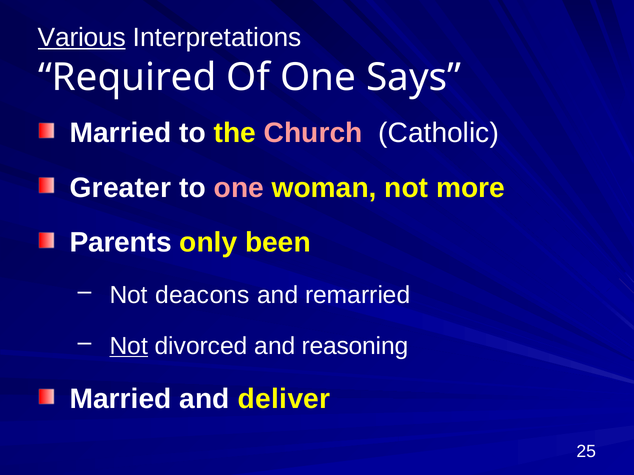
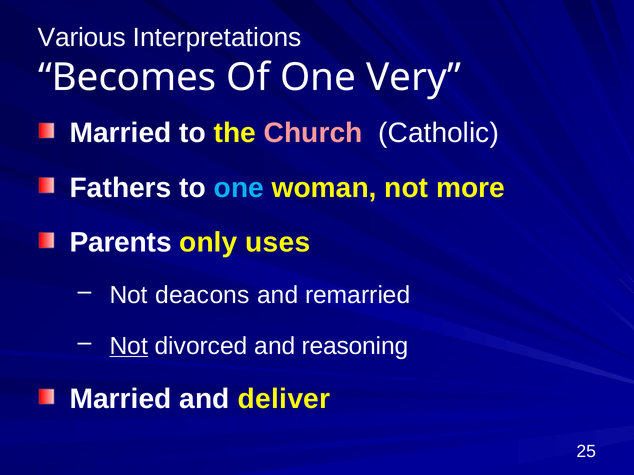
Various underline: present -> none
Required: Required -> Becomes
Says: Says -> Very
Greater: Greater -> Fathers
one at (239, 188) colour: pink -> light blue
been: been -> uses
